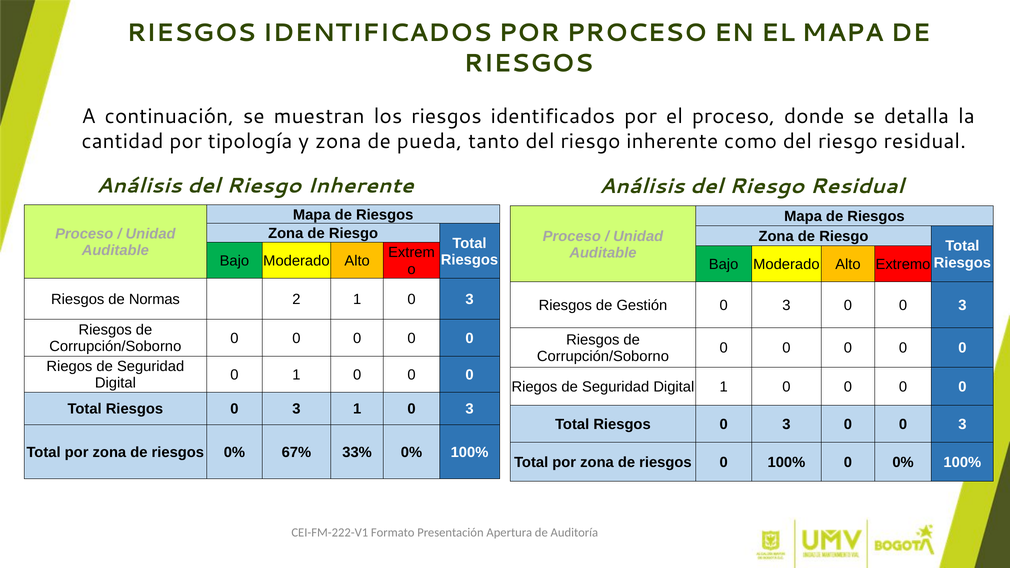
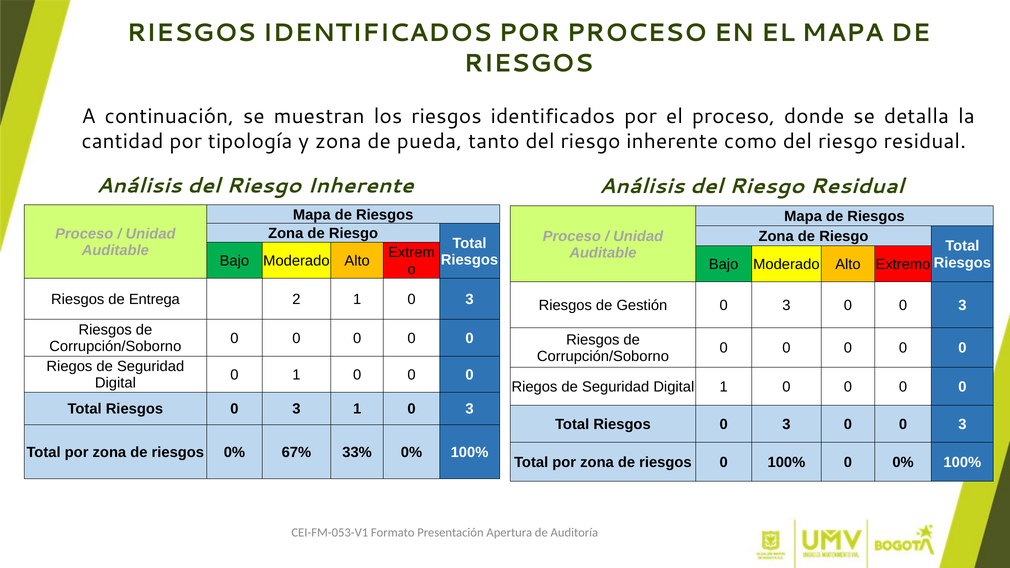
Normas: Normas -> Entrega
CEI-FM-222-V1: CEI-FM-222-V1 -> CEI-FM-053-V1
